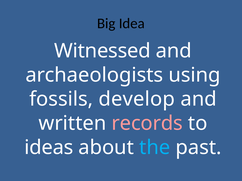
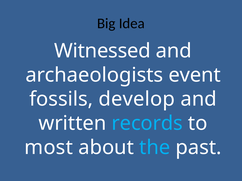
using: using -> event
records colour: pink -> light blue
ideas: ideas -> most
